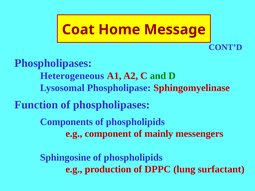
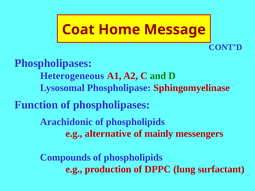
Components: Components -> Arachidonic
component: component -> alternative
Sphingosine: Sphingosine -> Compounds
